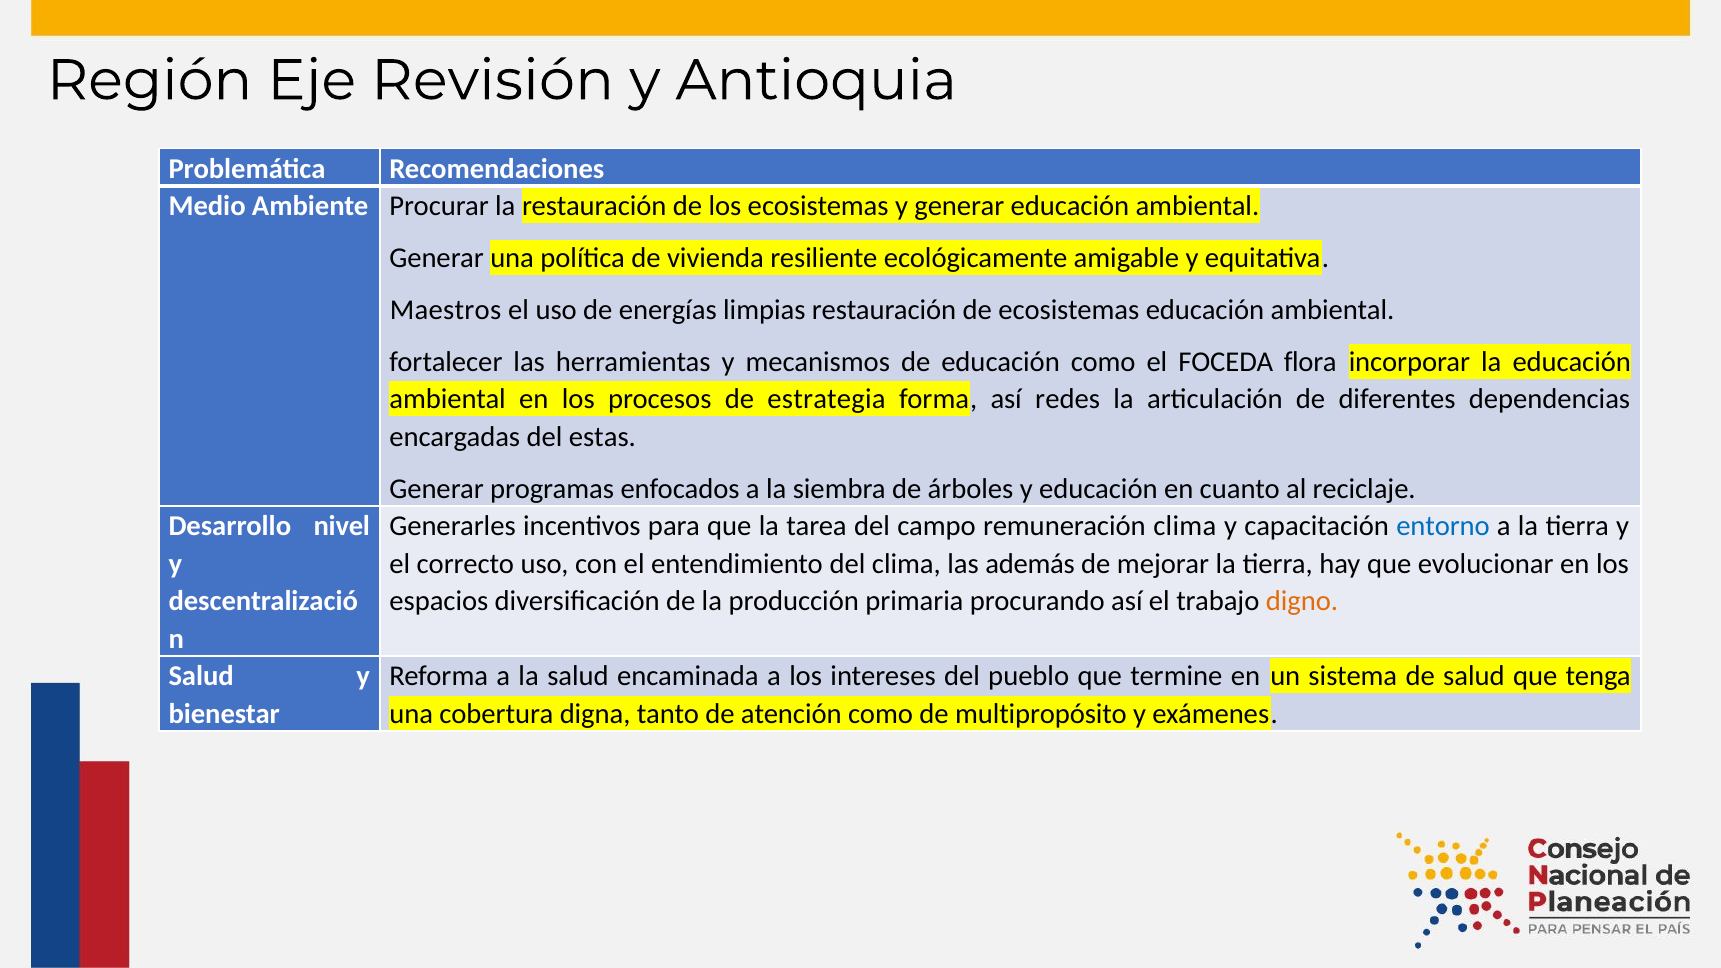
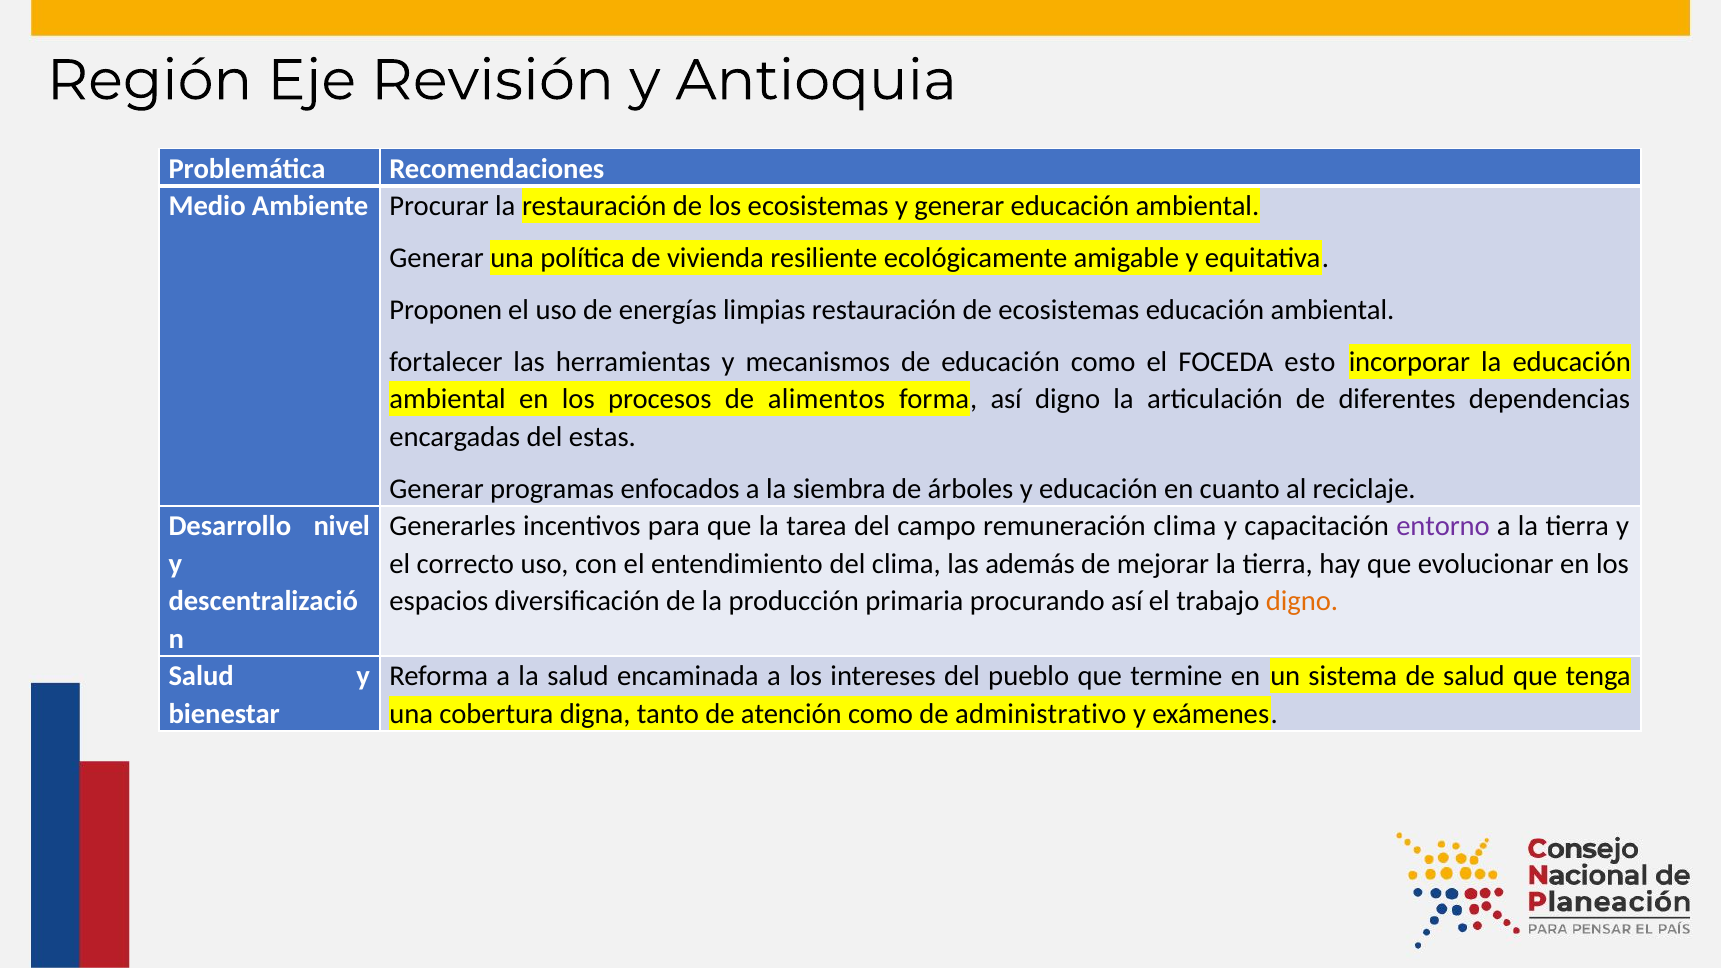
Maestros: Maestros -> Proponen
flora: flora -> esto
estrategia: estrategia -> alimentos
así redes: redes -> digno
entorno colour: blue -> purple
multipropósito: multipropósito -> administrativo
